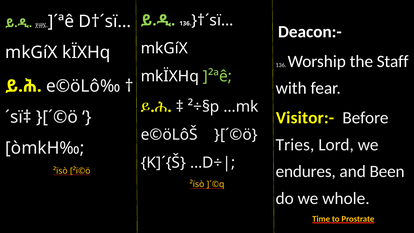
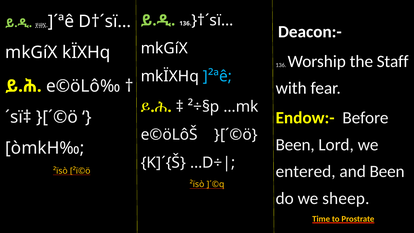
]²ªê colour: light green -> light blue
Visitor:-: Visitor:- -> Endow:-
Tries at (295, 145): Tries -> Been
endures: endures -> entered
whole: whole -> sheep
